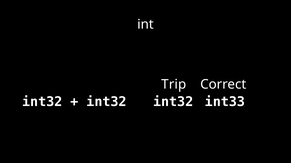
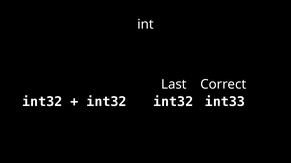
Trip: Trip -> Last
